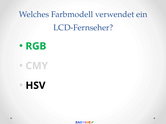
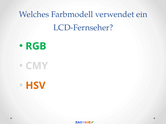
HSV colour: black -> orange
